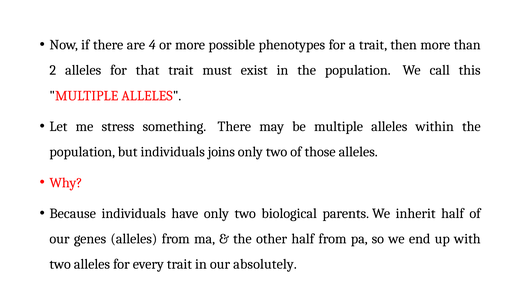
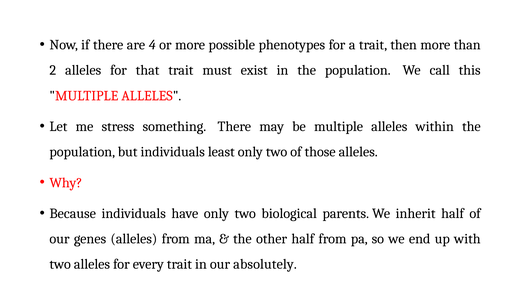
joins: joins -> least
